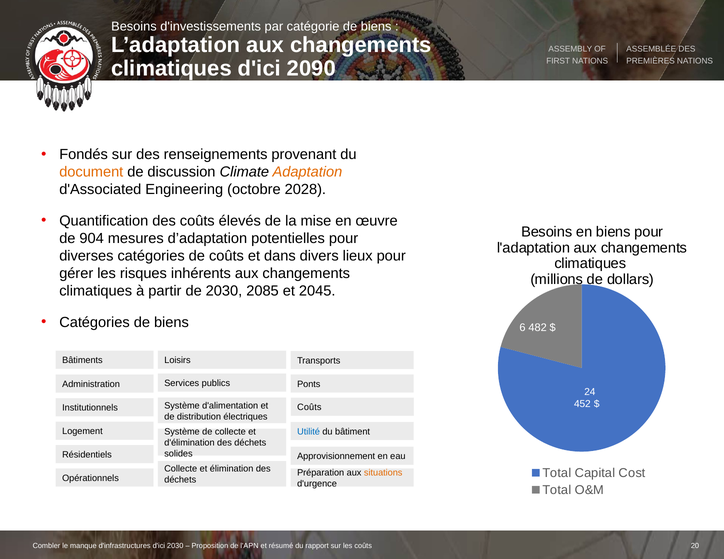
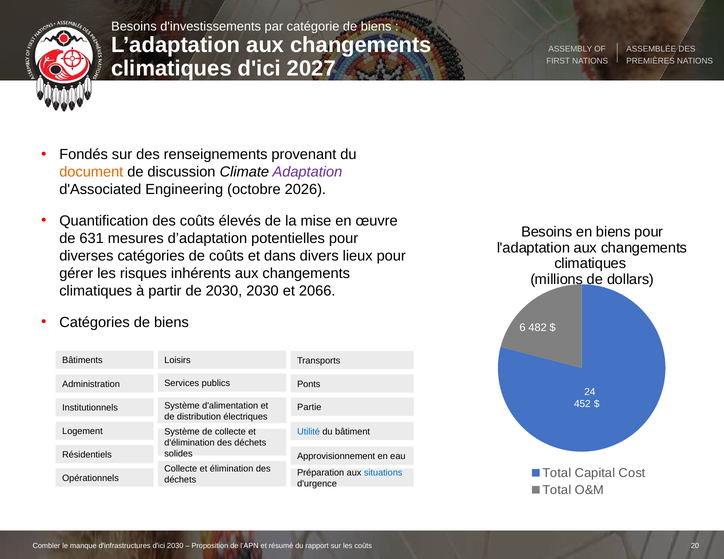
2090: 2090 -> 2027
Adaptation colour: orange -> purple
2028: 2028 -> 2026
904: 904 -> 631
2030 2085: 2085 -> 2030
2045: 2045 -> 2066
Coûts at (309, 408): Coûts -> Partie
situations colour: orange -> blue
